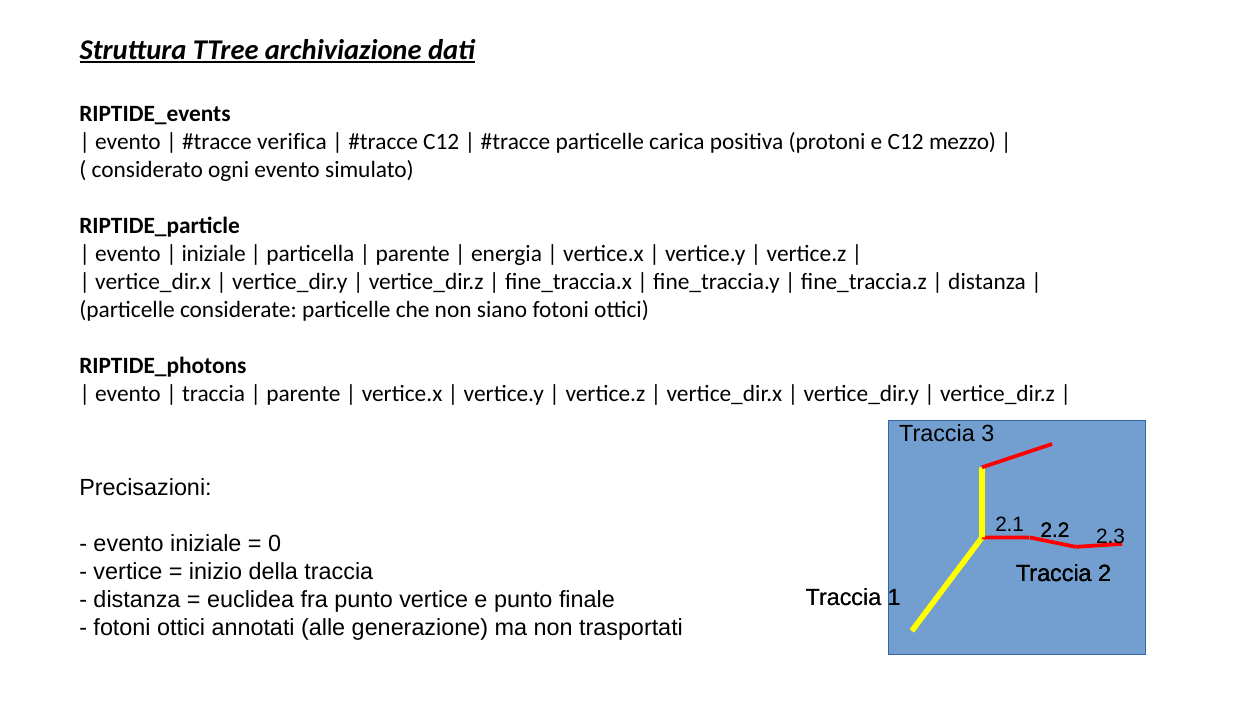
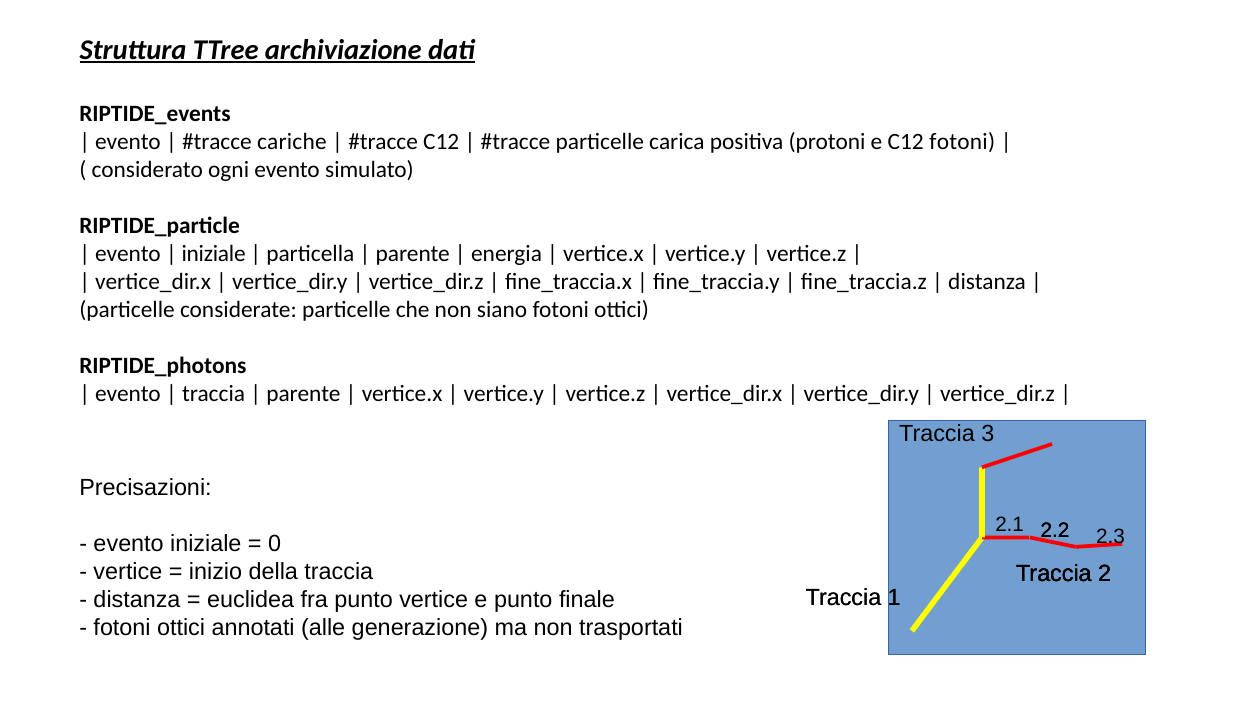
verifica: verifica -> cariche
C12 mezzo: mezzo -> fotoni
